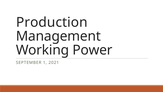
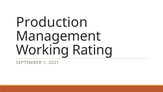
Power: Power -> Rating
